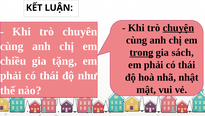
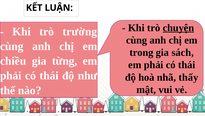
chuyên: chuyên -> trường
trong underline: present -> none
tặng: tặng -> từng
nhật: nhật -> thấy
